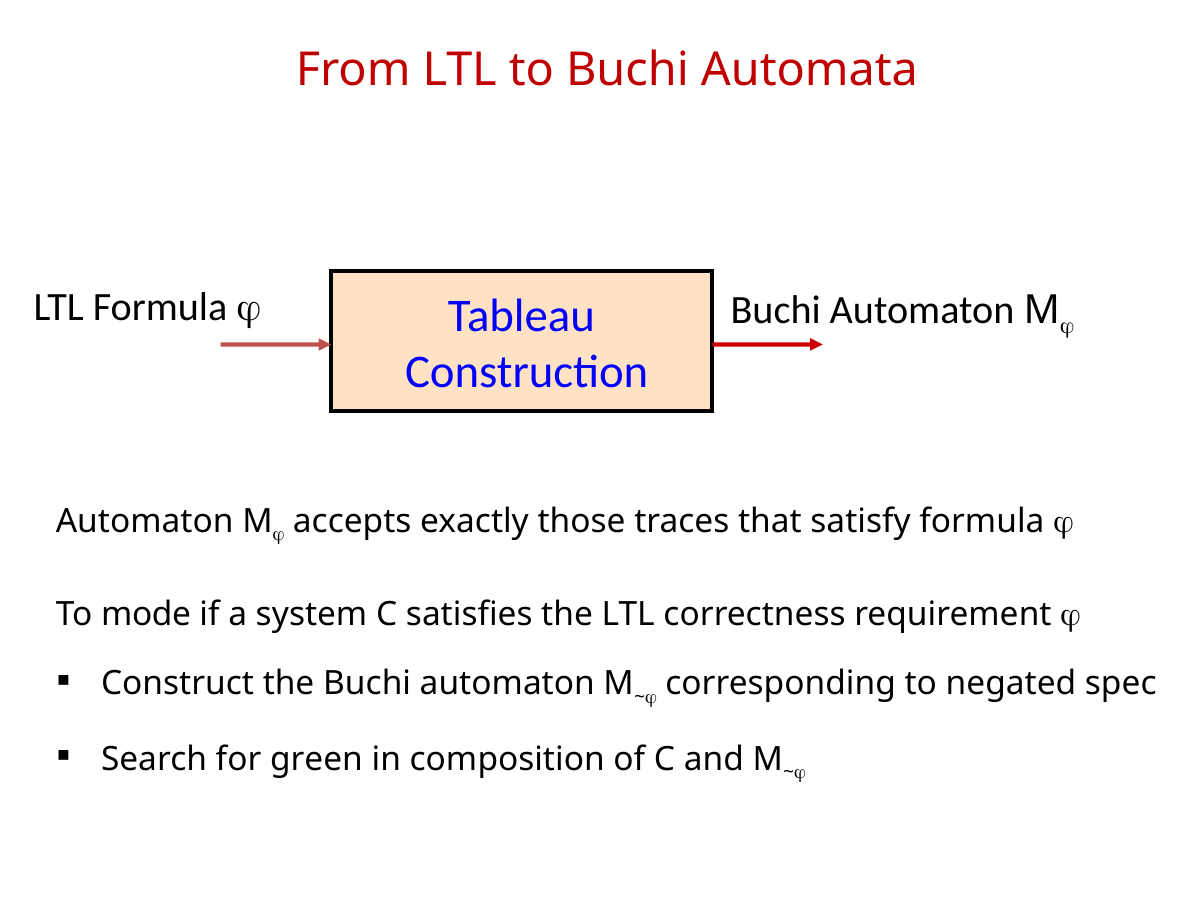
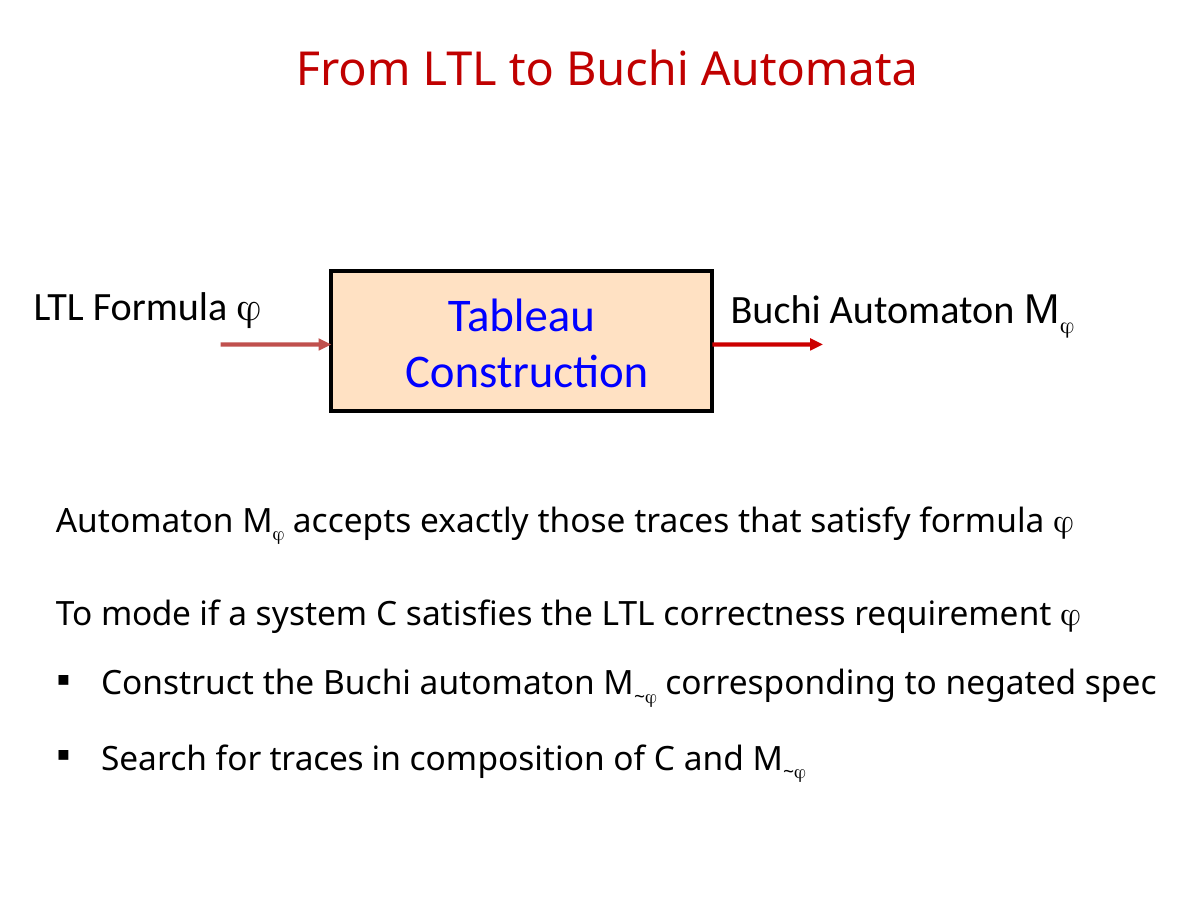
for green: green -> traces
